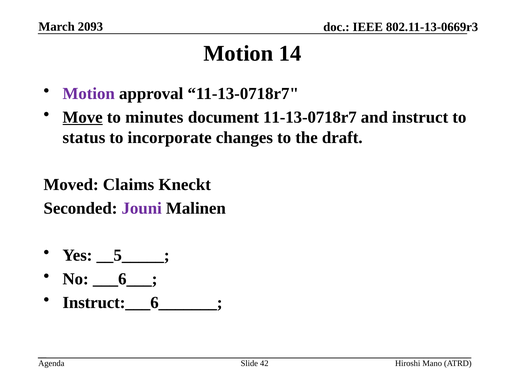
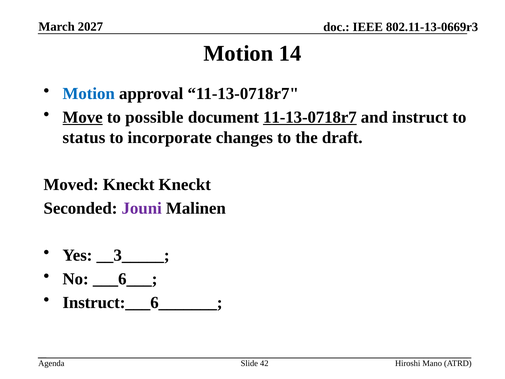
2093: 2093 -> 2027
Motion at (89, 94) colour: purple -> blue
minutes: minutes -> possible
11-13-0718r7 at (310, 117) underline: none -> present
Moved Claims: Claims -> Kneckt
__5_____: __5_____ -> __3_____
